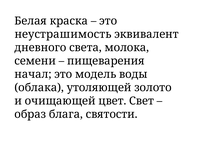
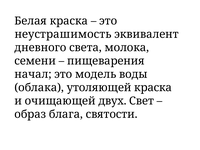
утоляющей золото: золото -> краска
цвет: цвет -> двух
